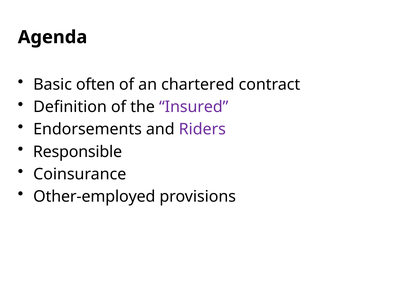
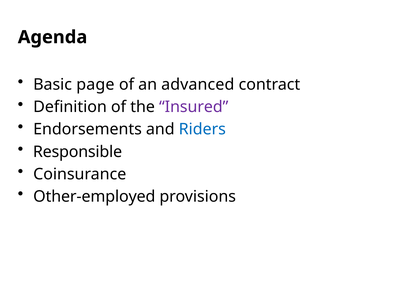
often: often -> page
chartered: chartered -> advanced
Riders colour: purple -> blue
